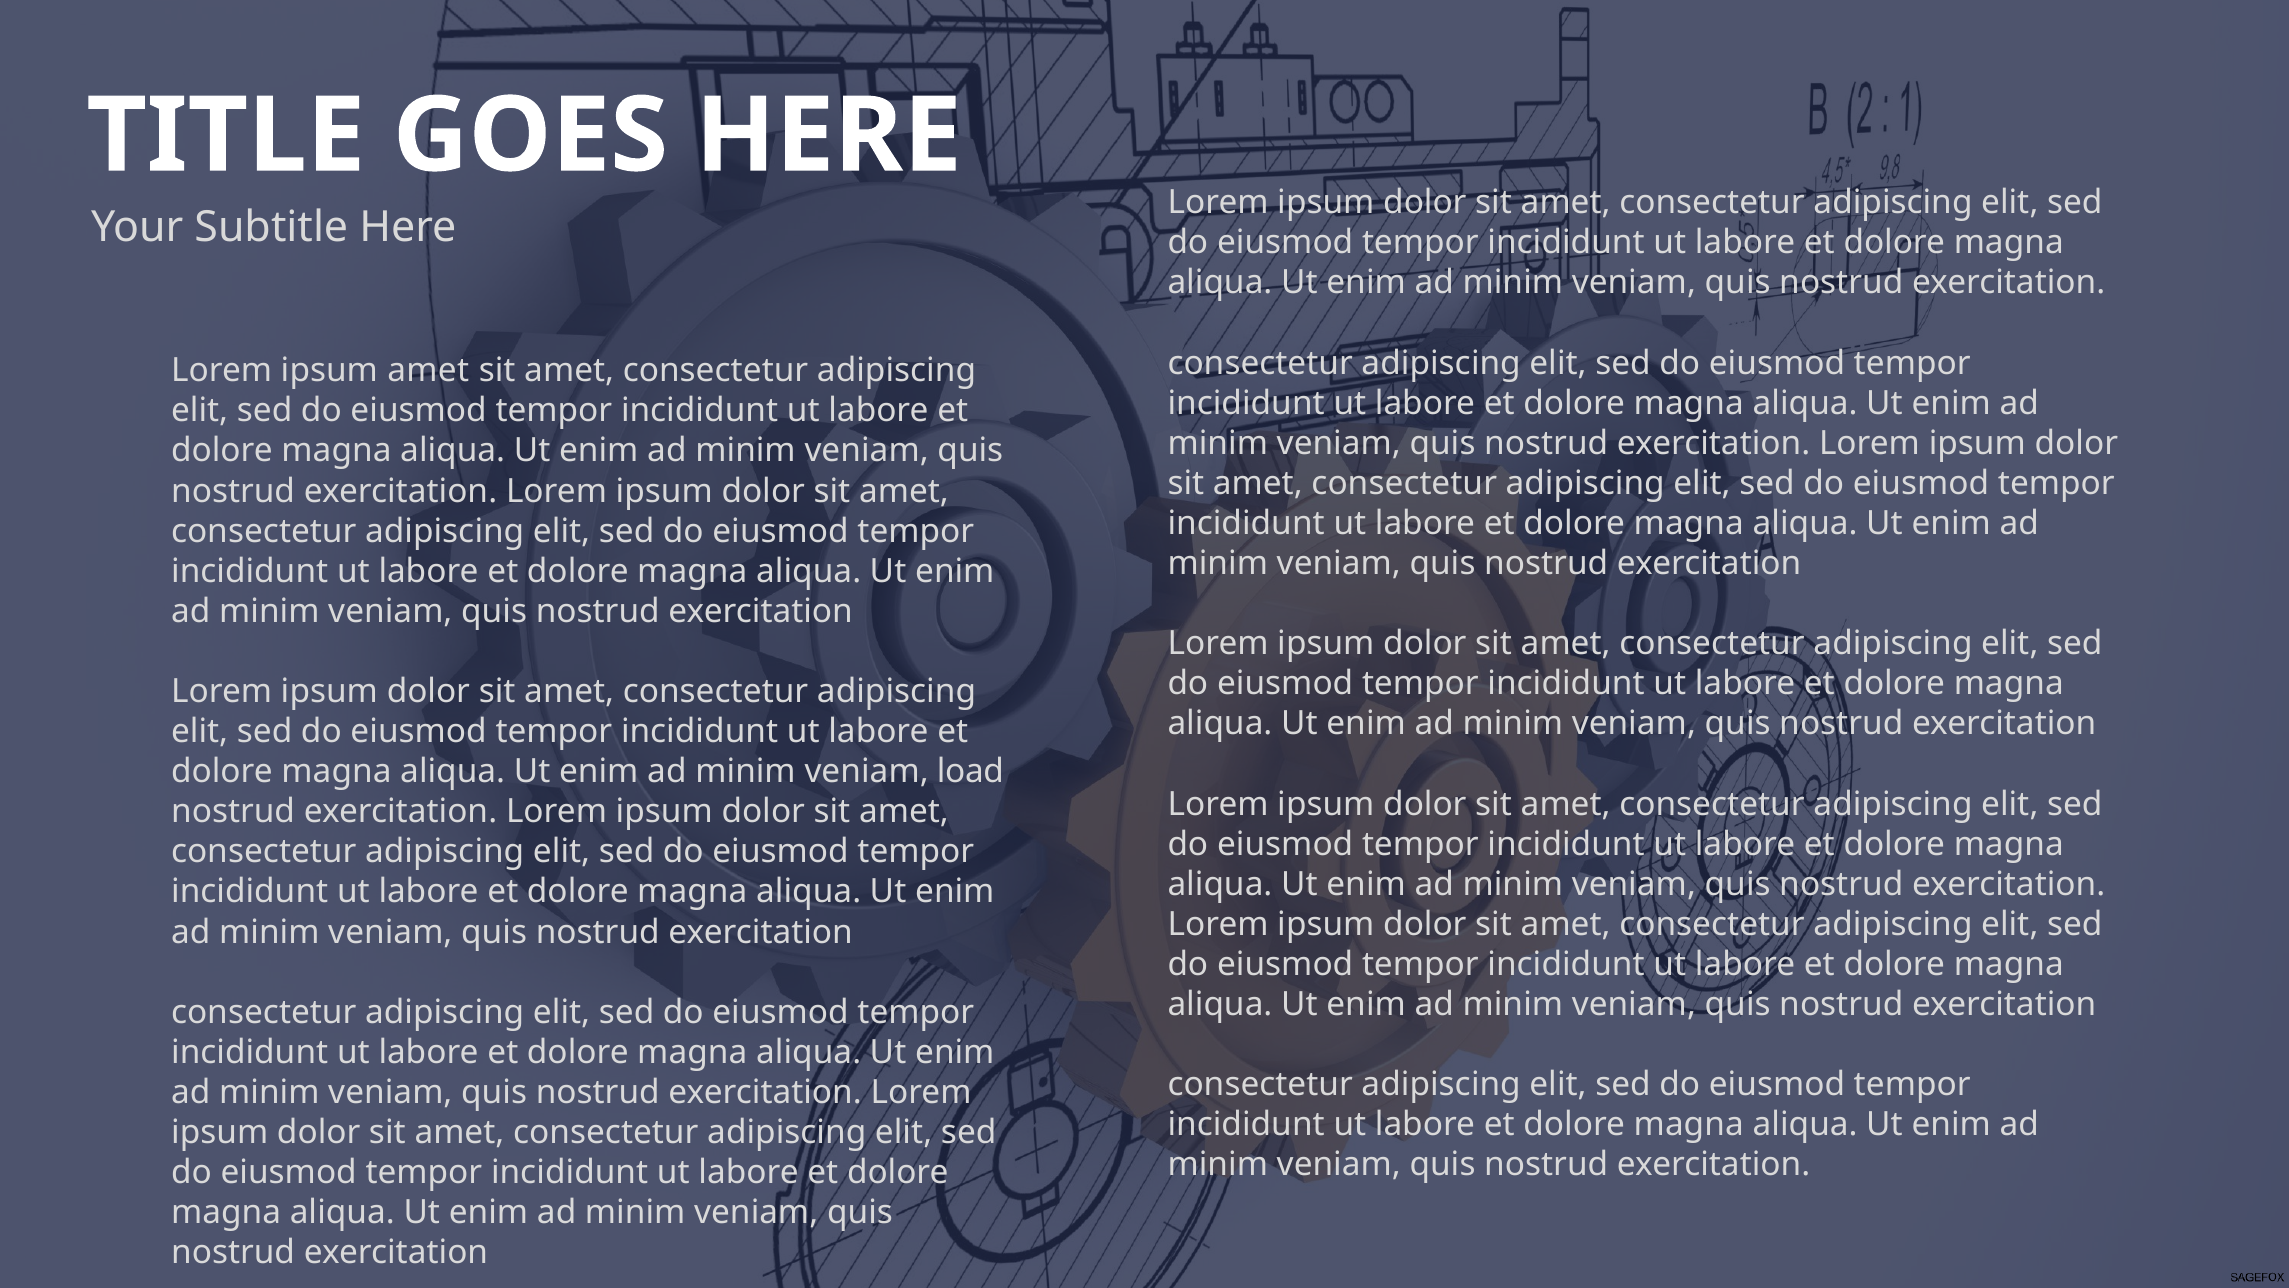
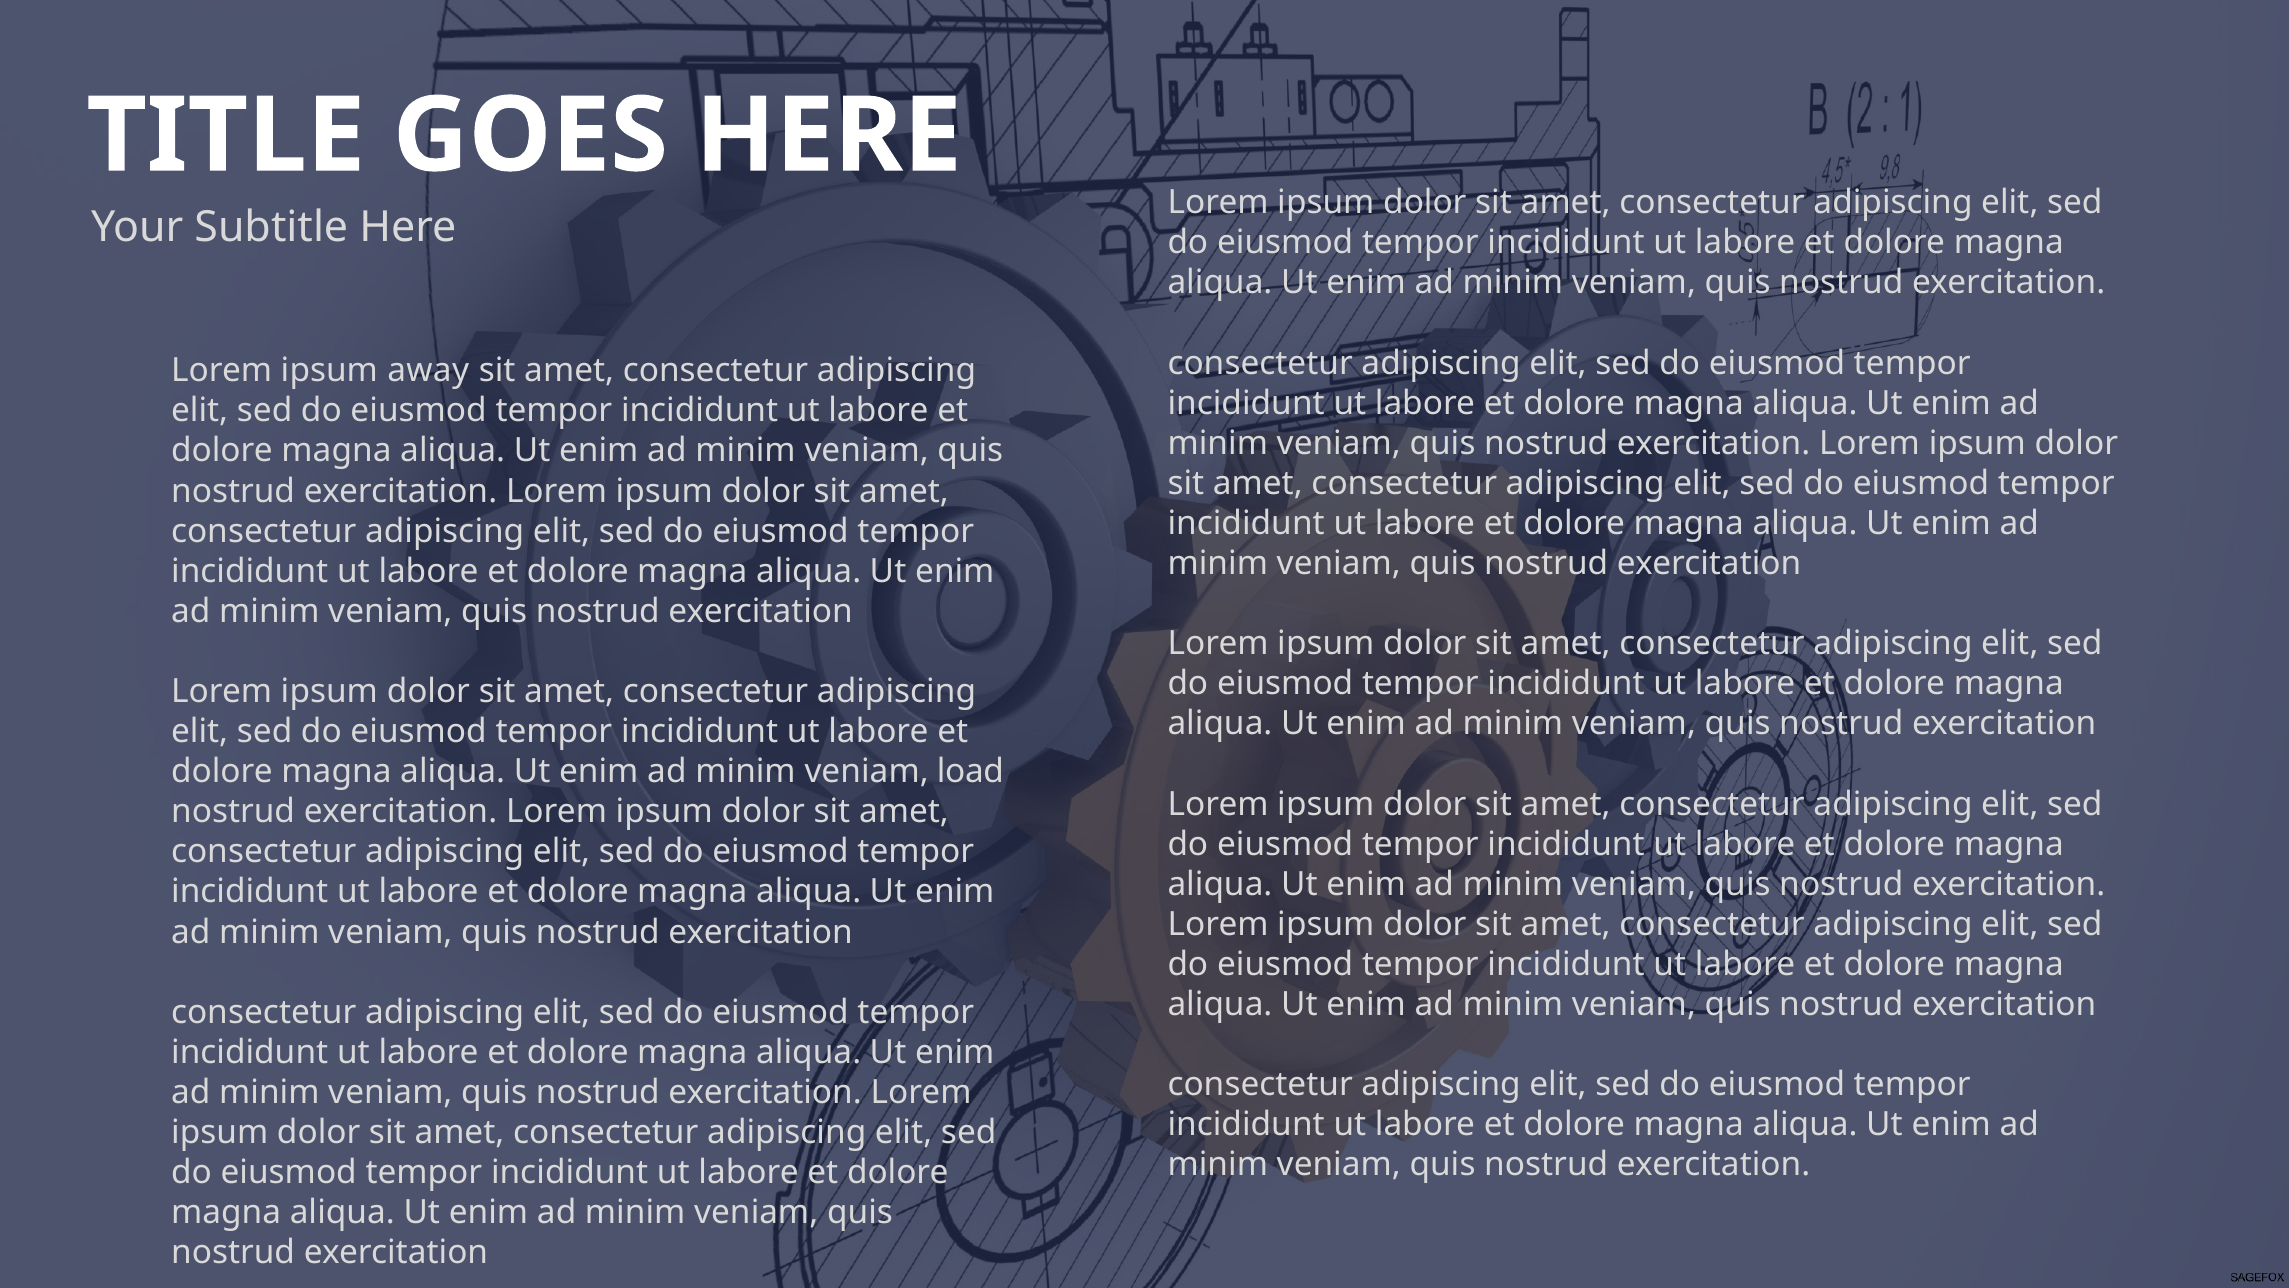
ipsum amet: amet -> away
